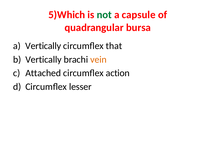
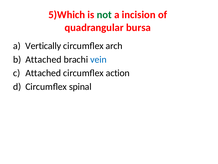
capsule: capsule -> incision
that: that -> arch
Vertically at (43, 59): Vertically -> Attached
vein colour: orange -> blue
lesser: lesser -> spinal
